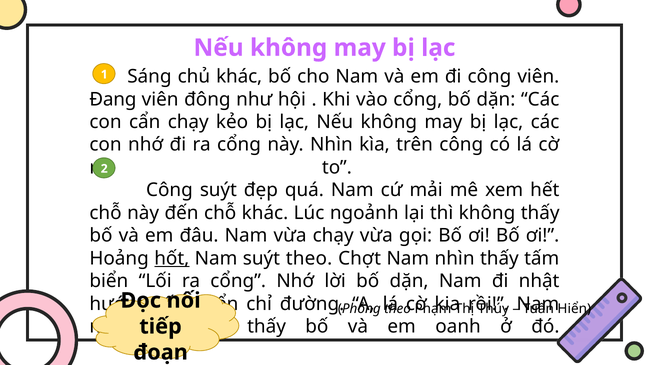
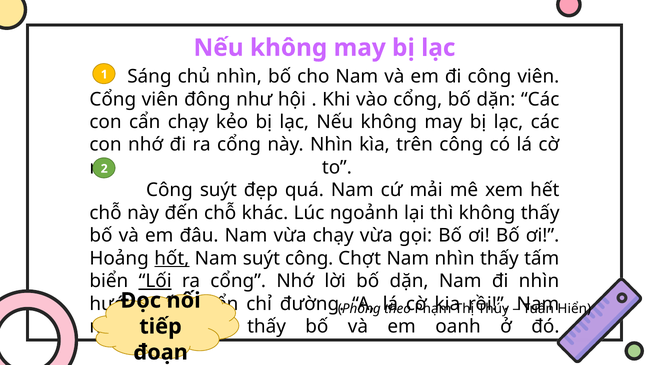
chủ khác: khác -> nhìn
Đang at (113, 99): Đang -> Cổng
suýt theo: theo -> công
Lối underline: none -> present
đi nhật: nhật -> nhìn
